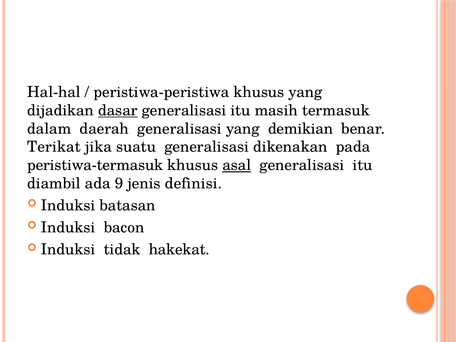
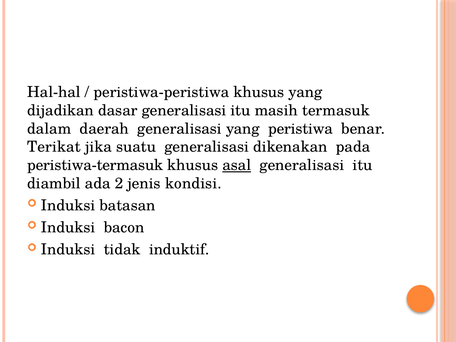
dasar underline: present -> none
demikian: demikian -> peristiwa
9: 9 -> 2
definisi: definisi -> kondisi
hakekat: hakekat -> induktif
